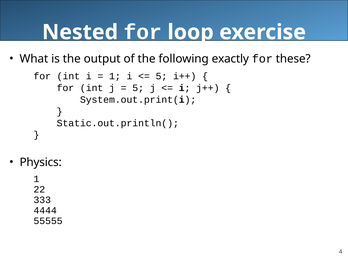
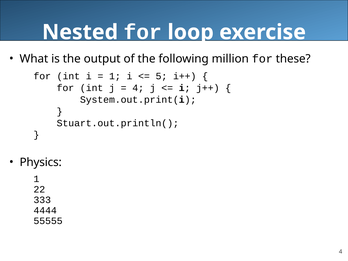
exactly: exactly -> million
5 at (138, 88): 5 -> 4
Static.out.println(: Static.out.println( -> Stuart.out.println(
